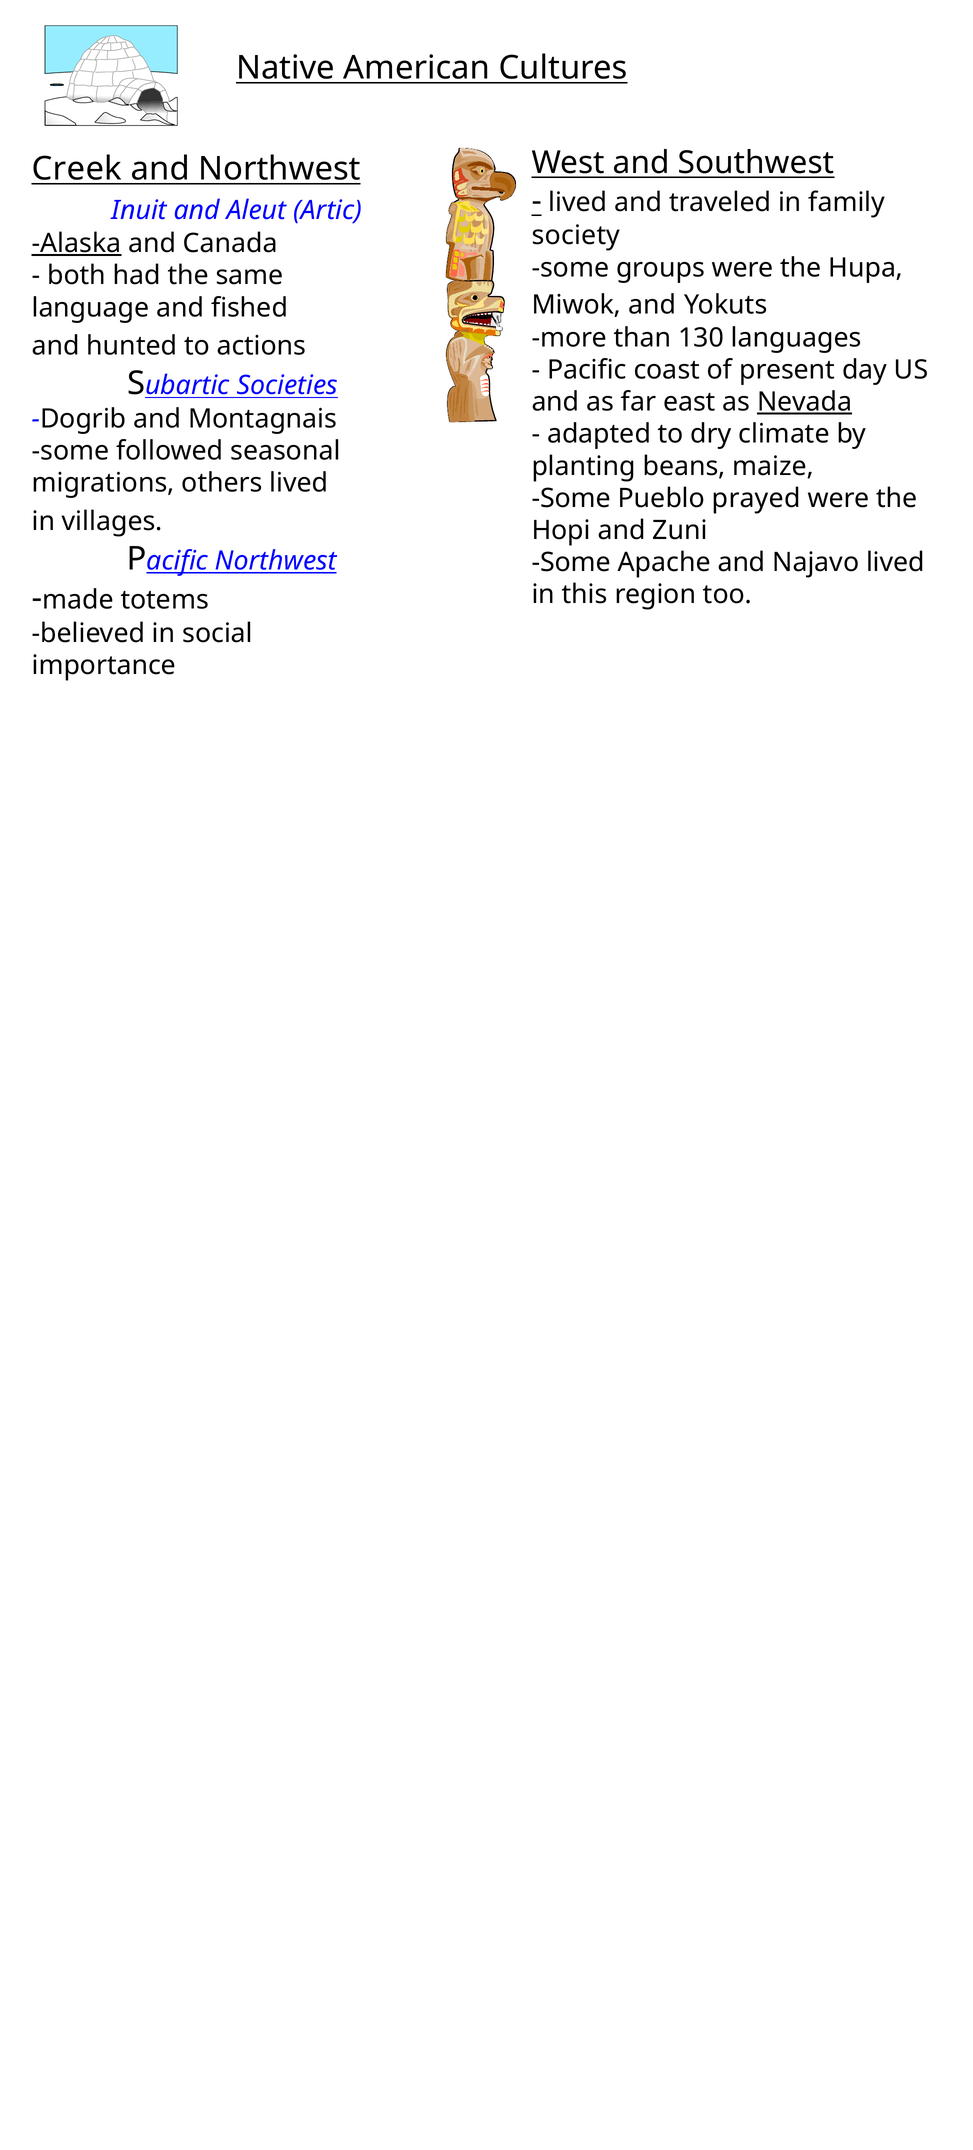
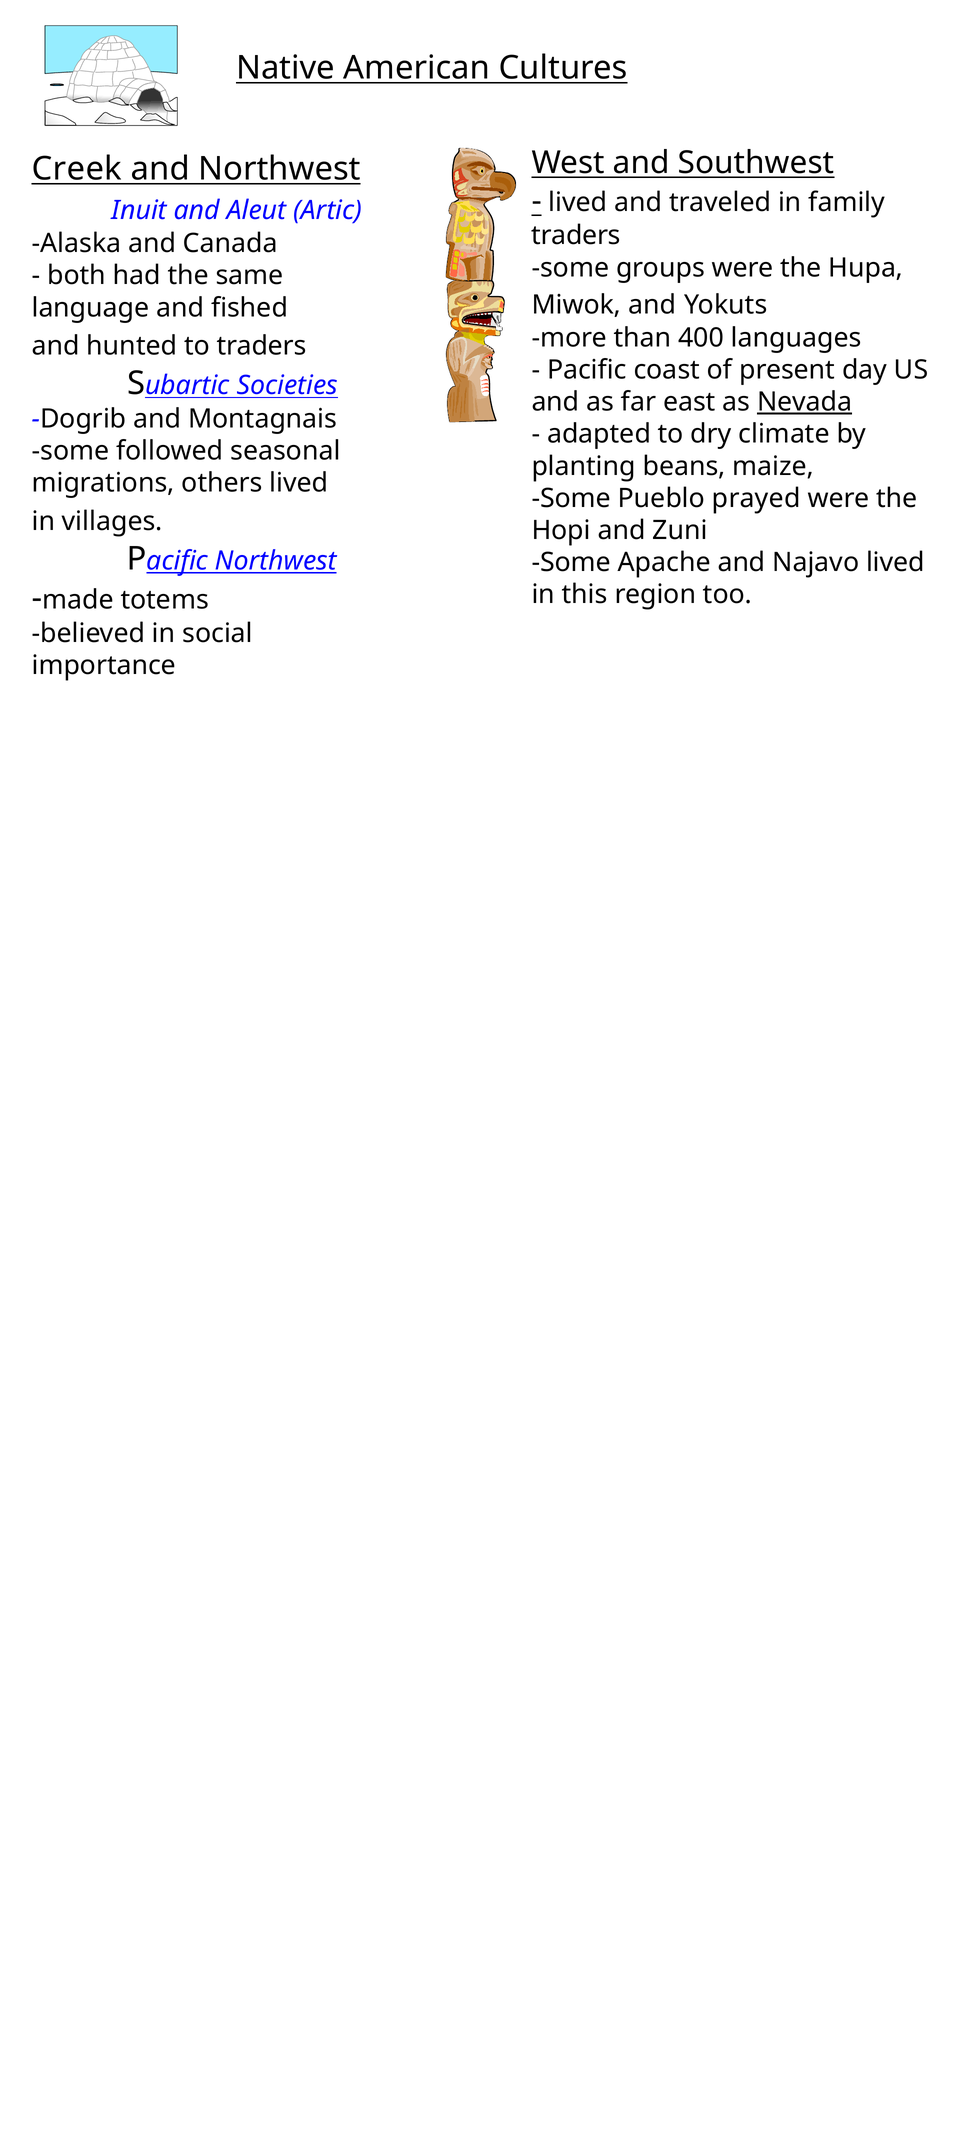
society at (576, 236): society -> traders
Alaska underline: present -> none
130: 130 -> 400
to actions: actions -> traders
